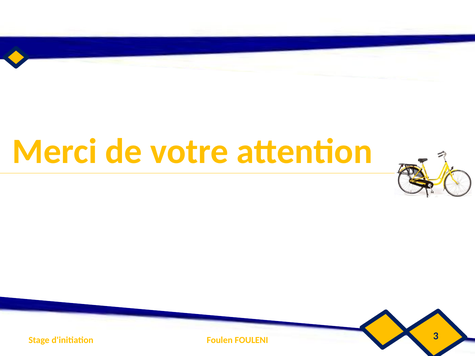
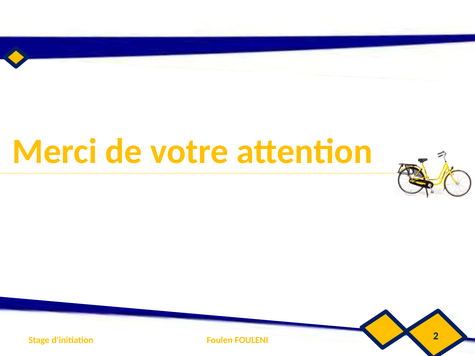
3: 3 -> 2
